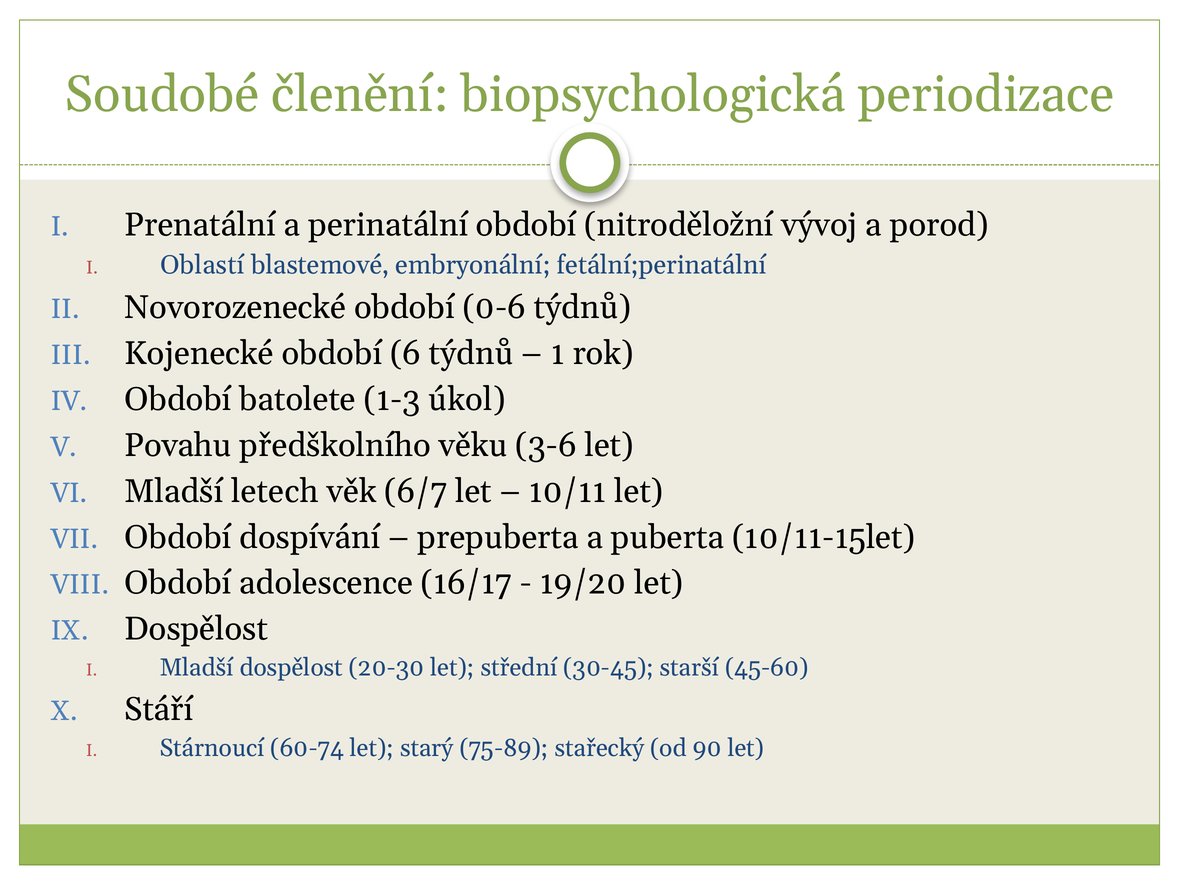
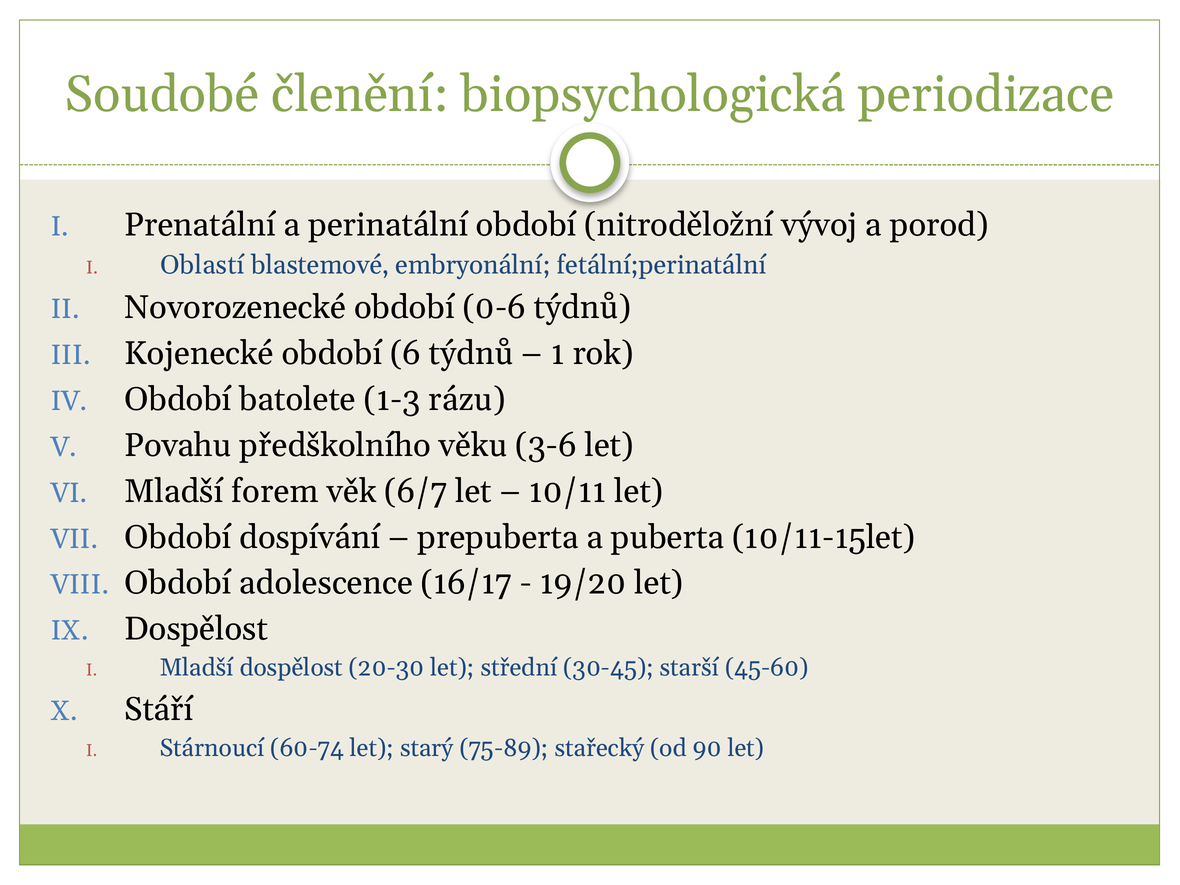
úkol: úkol -> rázu
letech: letech -> forem
